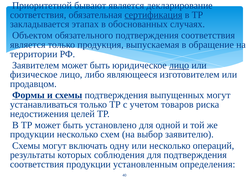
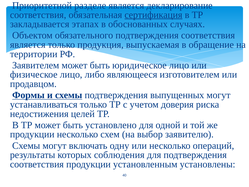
бывают: бывают -> разделе
лицо at (179, 65) underline: present -> none
товаров: товаров -> доверия
определения: определения -> установлены
